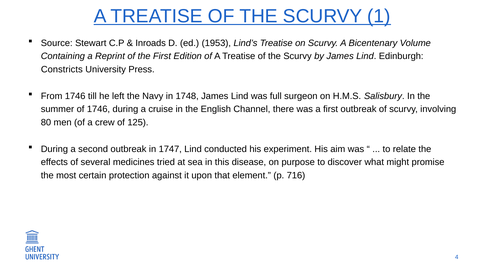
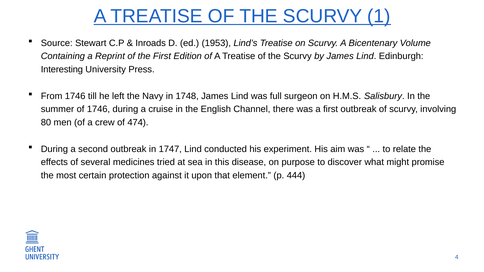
Constricts: Constricts -> Interesting
125: 125 -> 474
716: 716 -> 444
